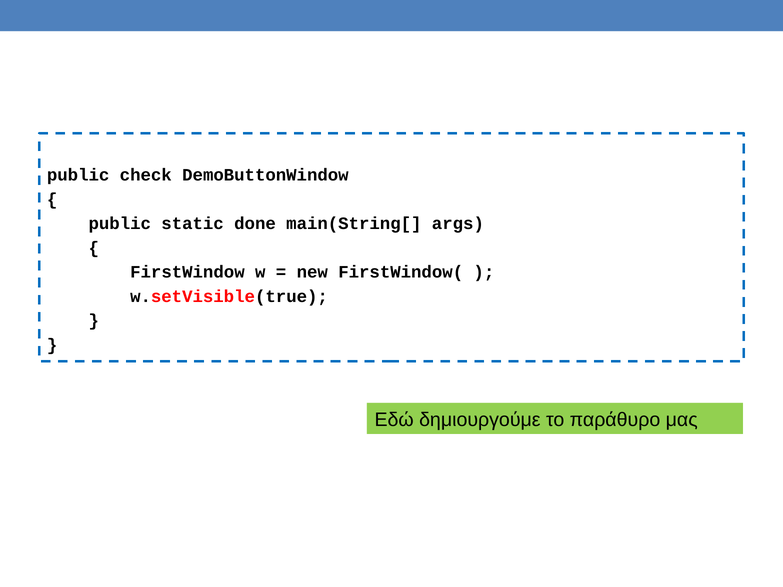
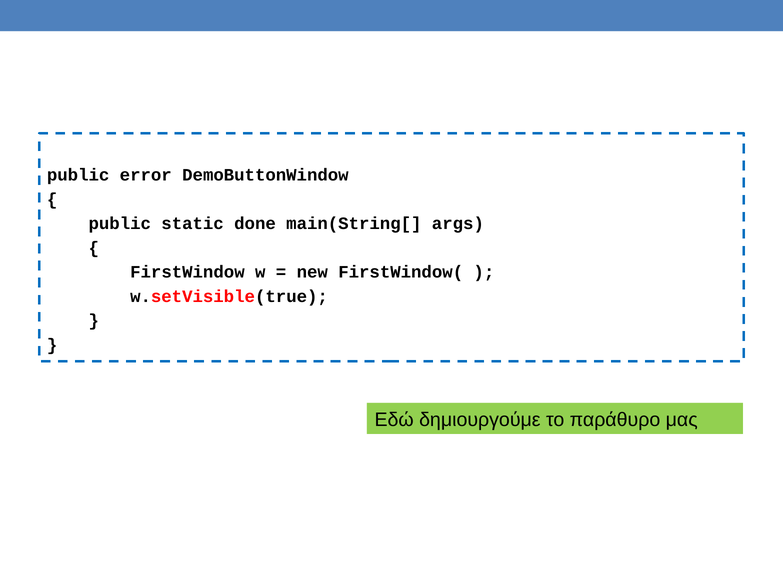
check: check -> error
